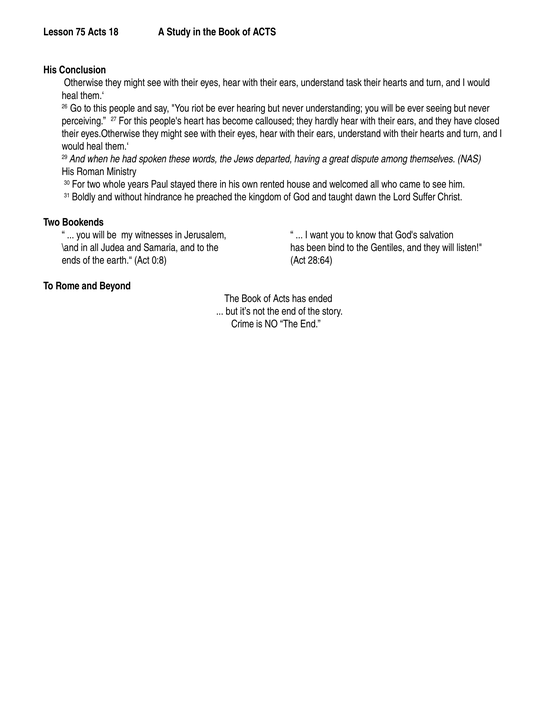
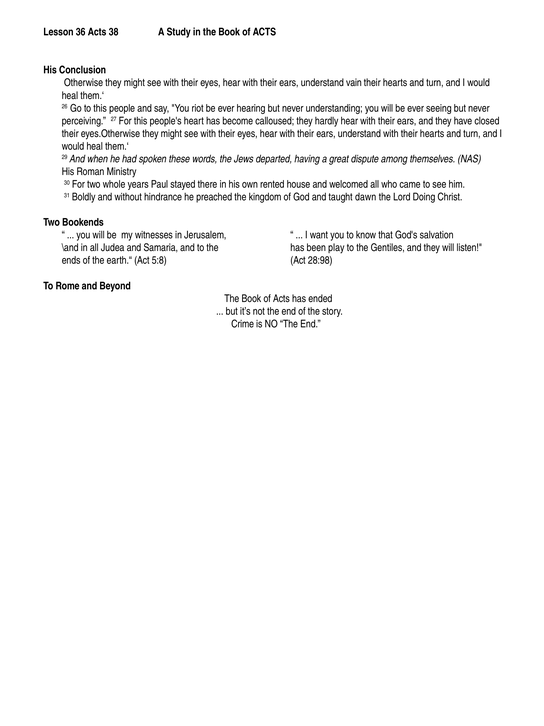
75: 75 -> 36
18: 18 -> 38
task: task -> vain
Suffer: Suffer -> Doing
bind: bind -> play
0:8: 0:8 -> 5:8
28:64: 28:64 -> 28:98
